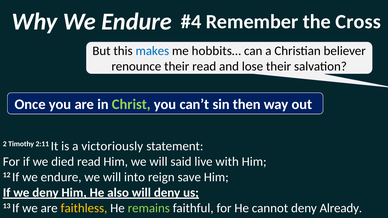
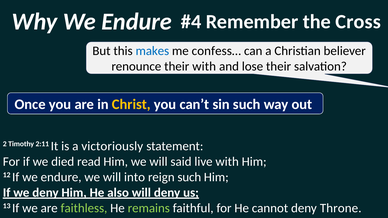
hobbits…: hobbits… -> confess…
their read: read -> with
Christ colour: light green -> yellow
sin then: then -> such
reign save: save -> such
faithless colour: yellow -> light green
Already: Already -> Throne
